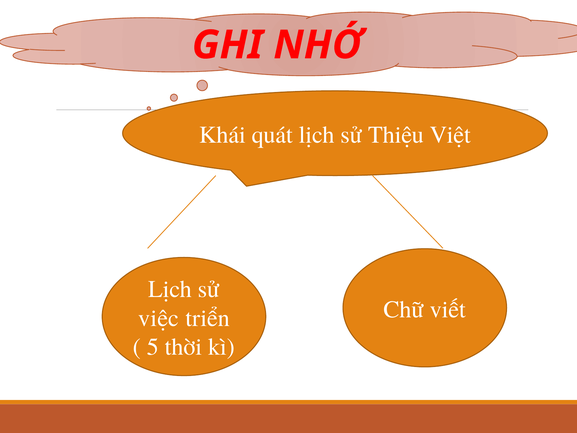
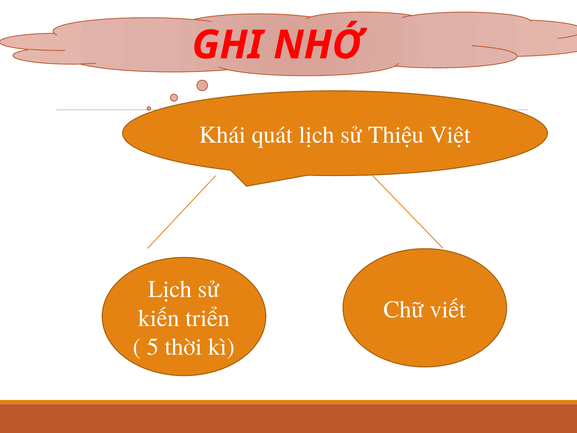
việc: việc -> kiến
